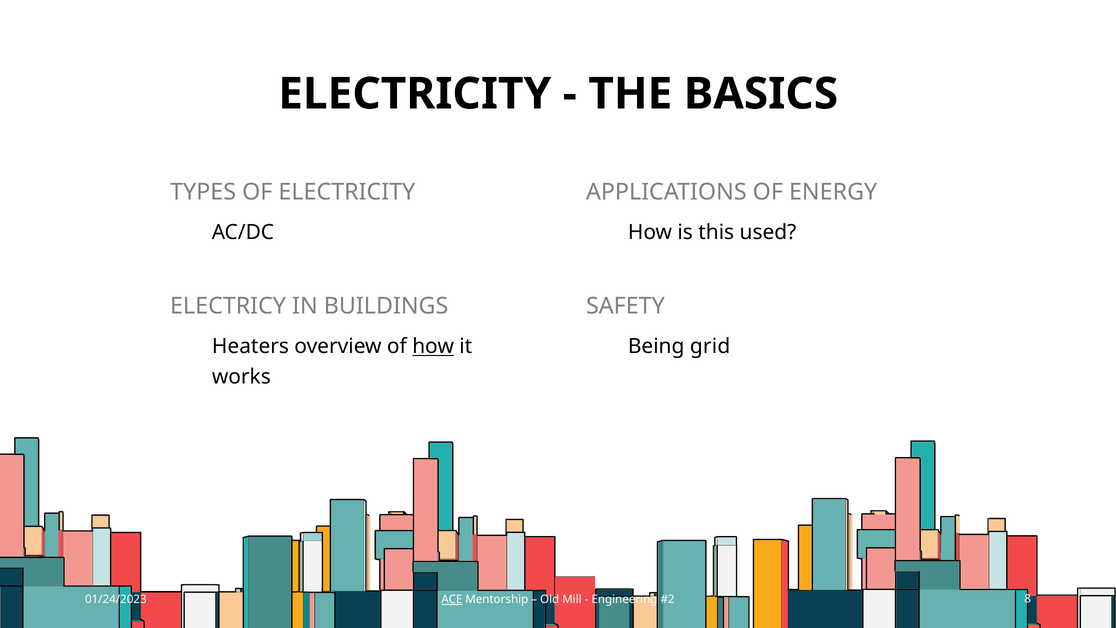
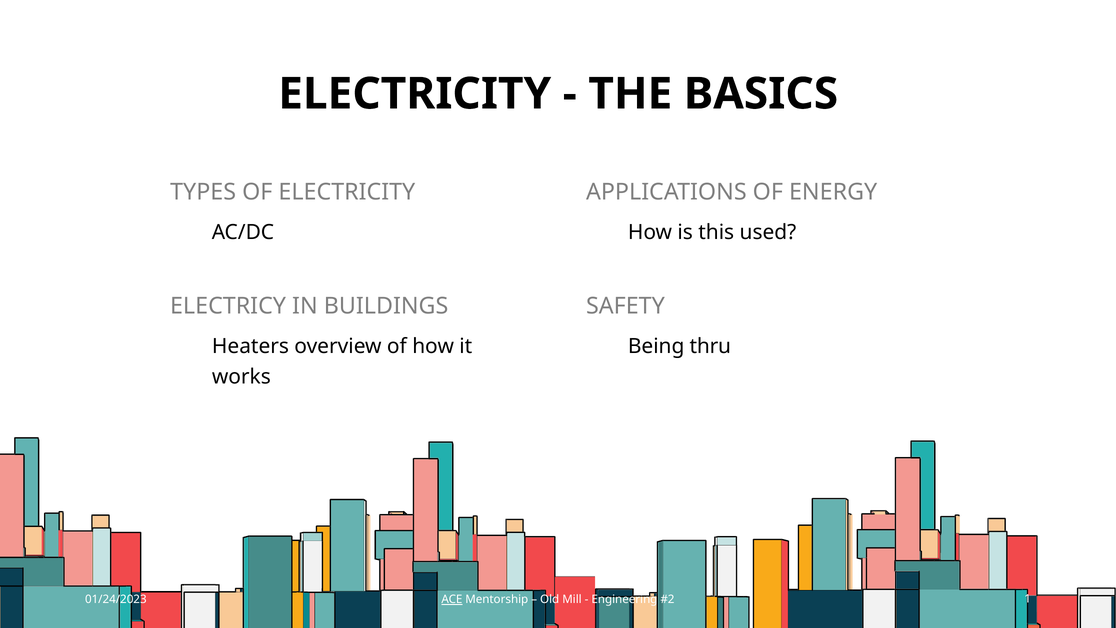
how at (433, 346) underline: present -> none
grid: grid -> thru
8: 8 -> 1
